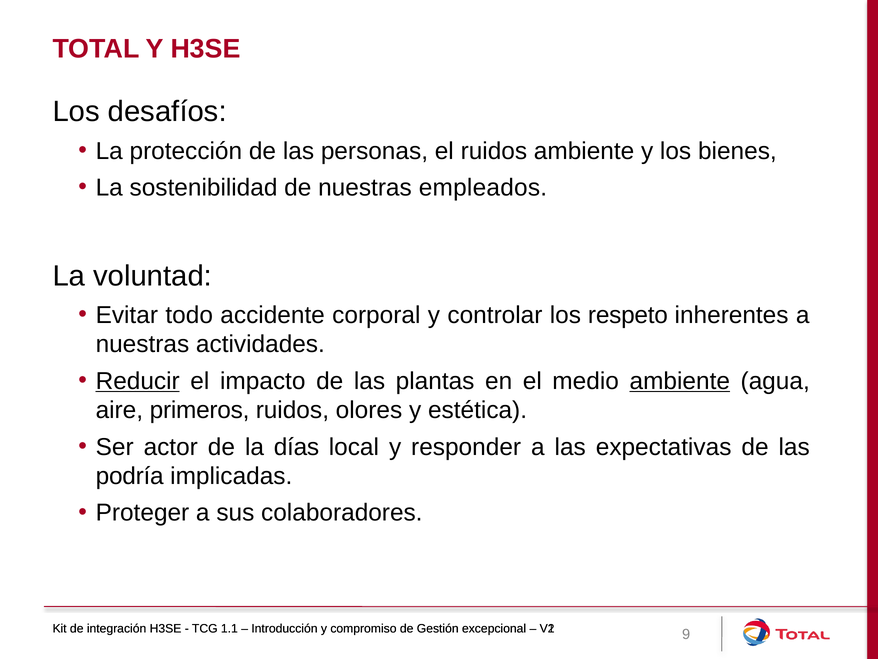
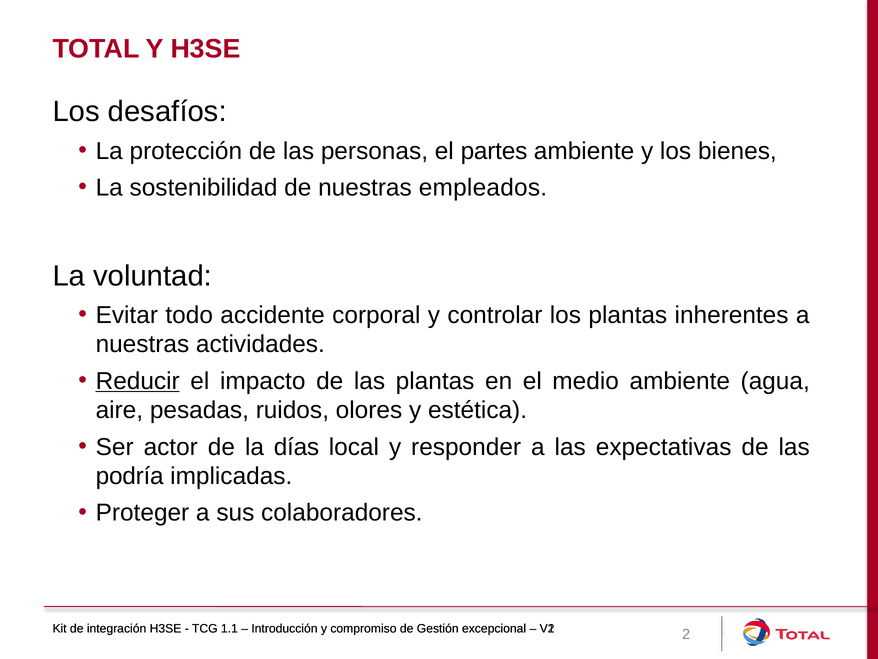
el ruidos: ruidos -> partes
los respeto: respeto -> plantas
ambiente at (680, 381) underline: present -> none
primeros: primeros -> pesadas
9: 9 -> 2
